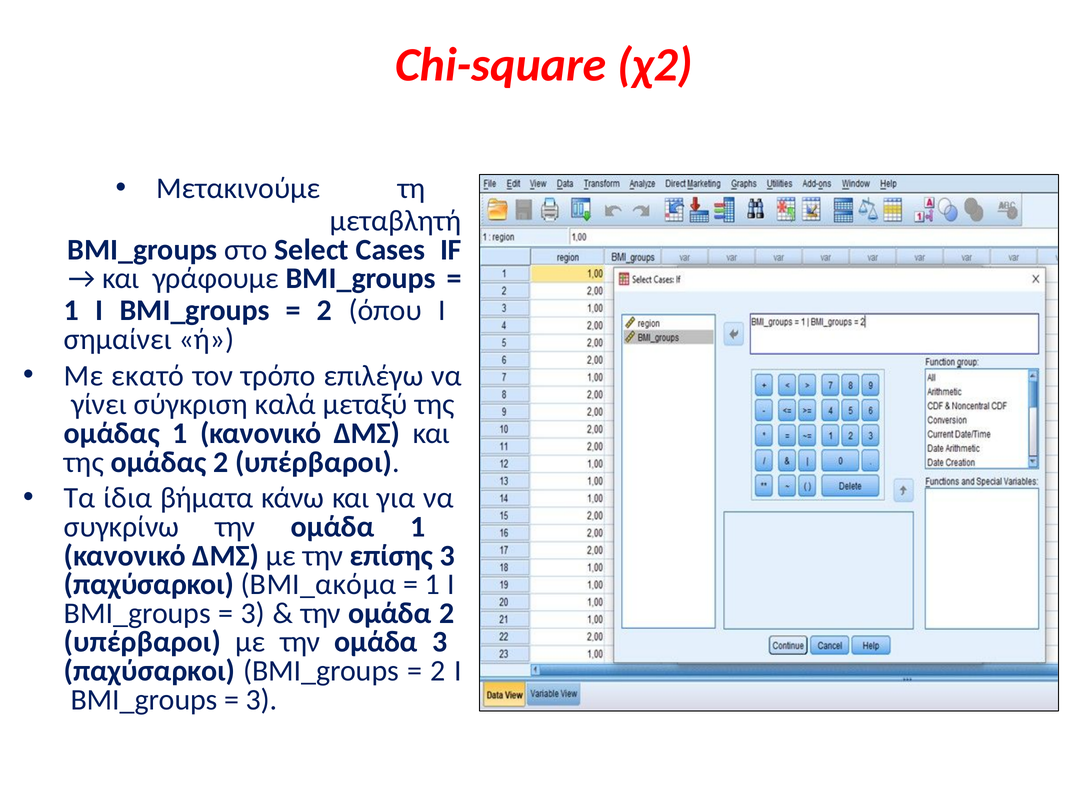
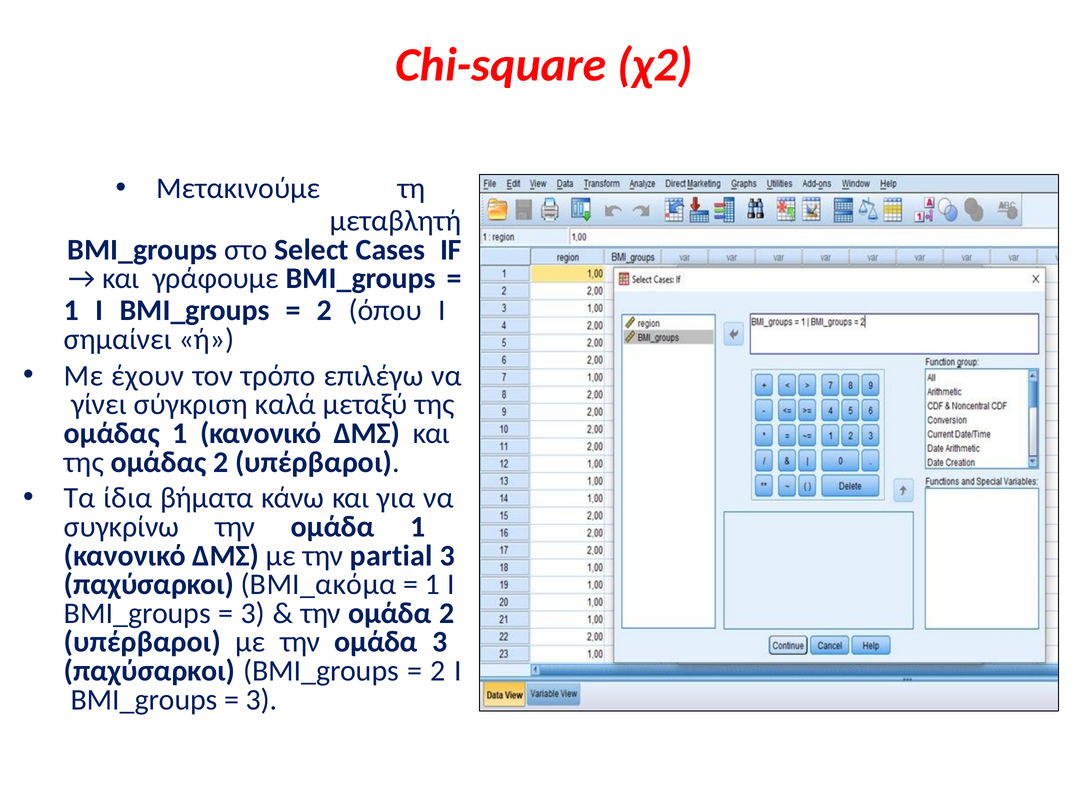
εκατό: εκατό -> έχουν
επίσης: επίσης -> partial
